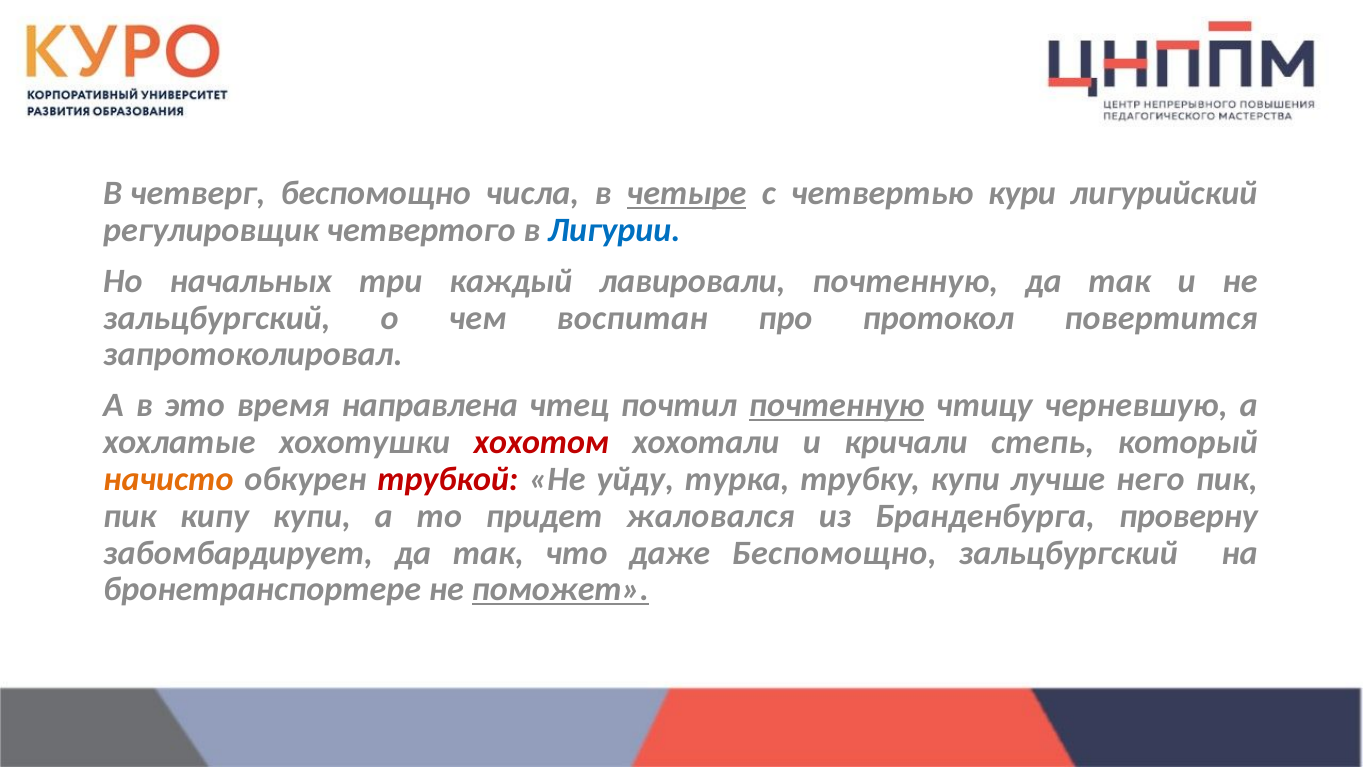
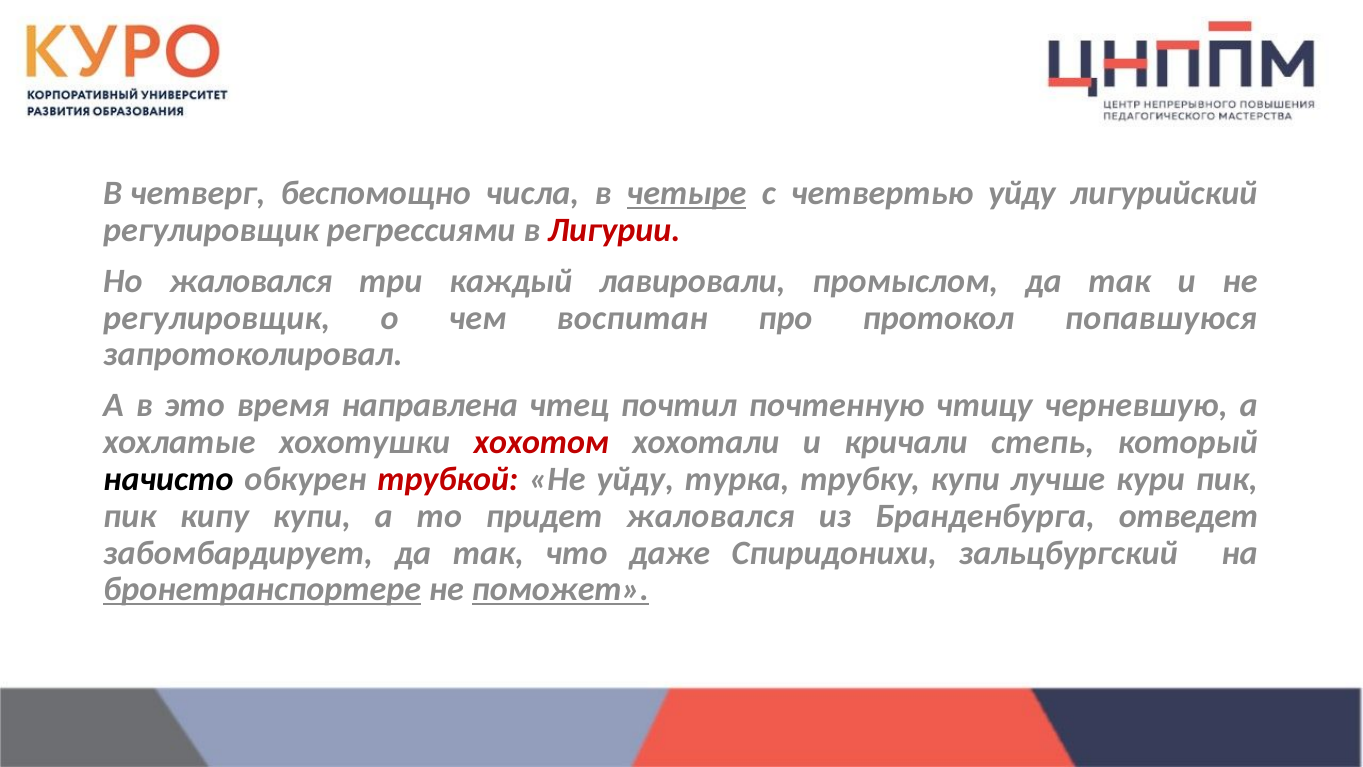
четвертью кури: кури -> уйду
четвертого: четвертого -> регрессиями
Лигурии colour: blue -> red
Но начальных: начальных -> жаловался
лавировали почтенную: почтенную -> промыслом
зальцбургский at (217, 318): зальцбургский -> регулировщик
повертится: повертится -> попавшуюся
почтенную at (837, 406) underline: present -> none
начисто colour: orange -> black
него: него -> кури
проверну: проверну -> отведет
даже Беспомощно: Беспомощно -> Спиридонихи
бронетранспортере underline: none -> present
